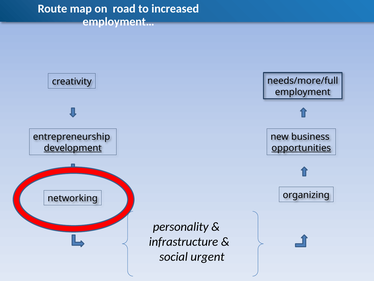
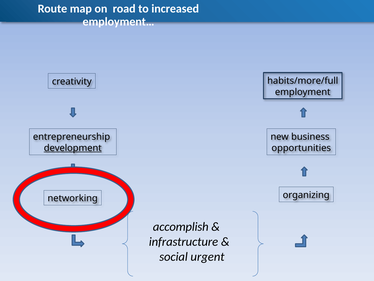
needs/more/full: needs/more/full -> habits/more/full
opportunities underline: present -> none
personality: personality -> accomplish
